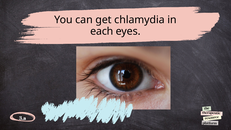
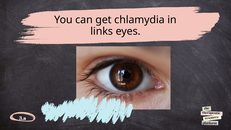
each: each -> links
